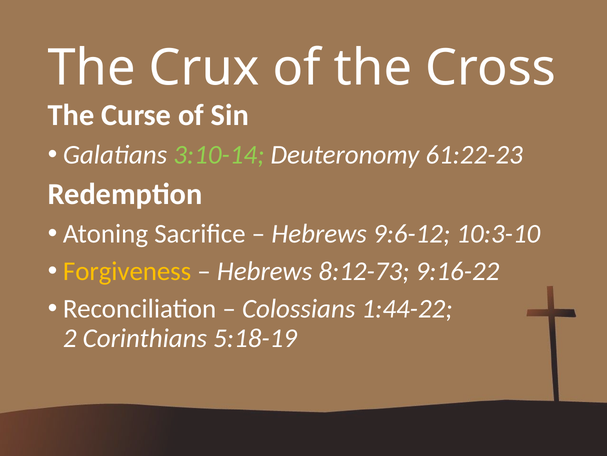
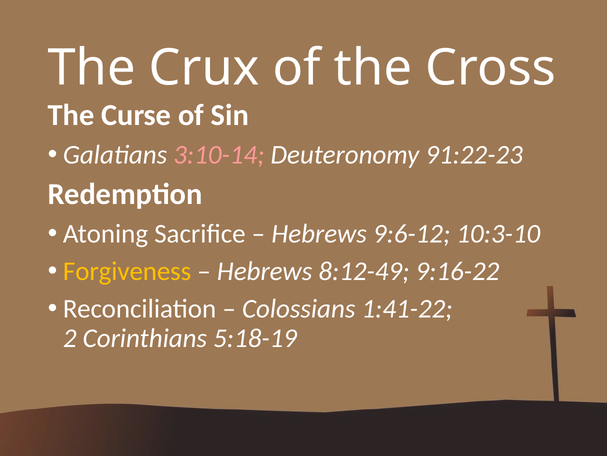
3:10-14 colour: light green -> pink
61:22-23: 61:22-23 -> 91:22-23
8:12-73: 8:12-73 -> 8:12-49
1:44-22: 1:44-22 -> 1:41-22
